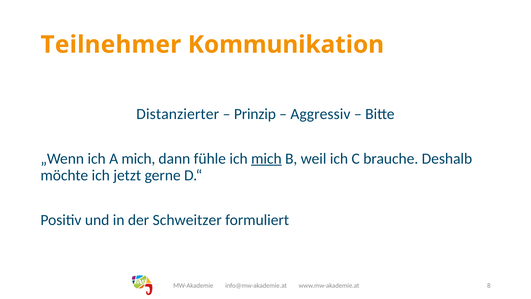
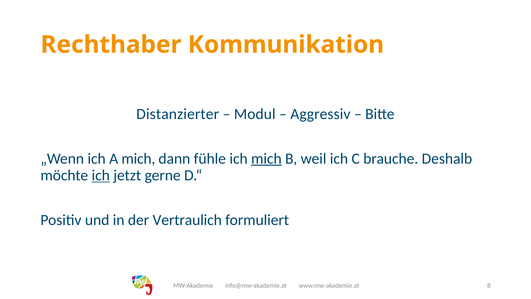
Teilnehmer: Teilnehmer -> Rechthaber
Prinzip: Prinzip -> Modul
ich at (101, 175) underline: none -> present
Schweitzer: Schweitzer -> Vertraulich
